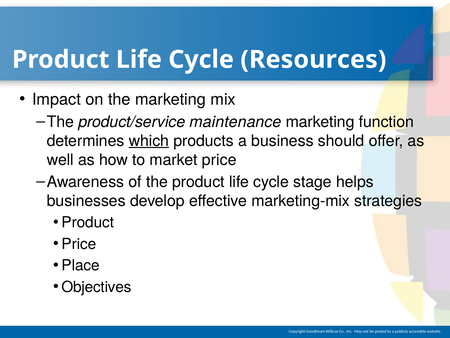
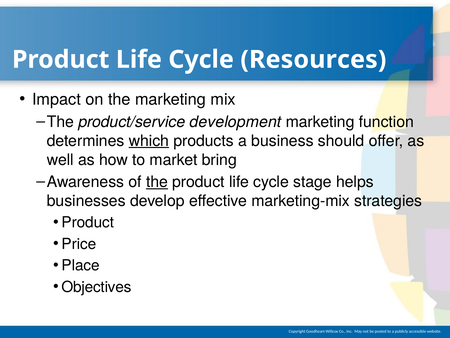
maintenance: maintenance -> development
market price: price -> bring
the at (157, 182) underline: none -> present
